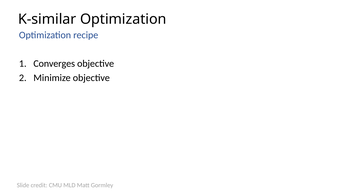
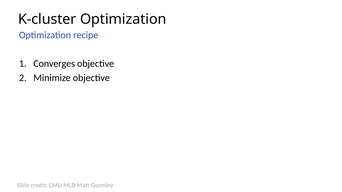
K-similar: K-similar -> K-cluster
